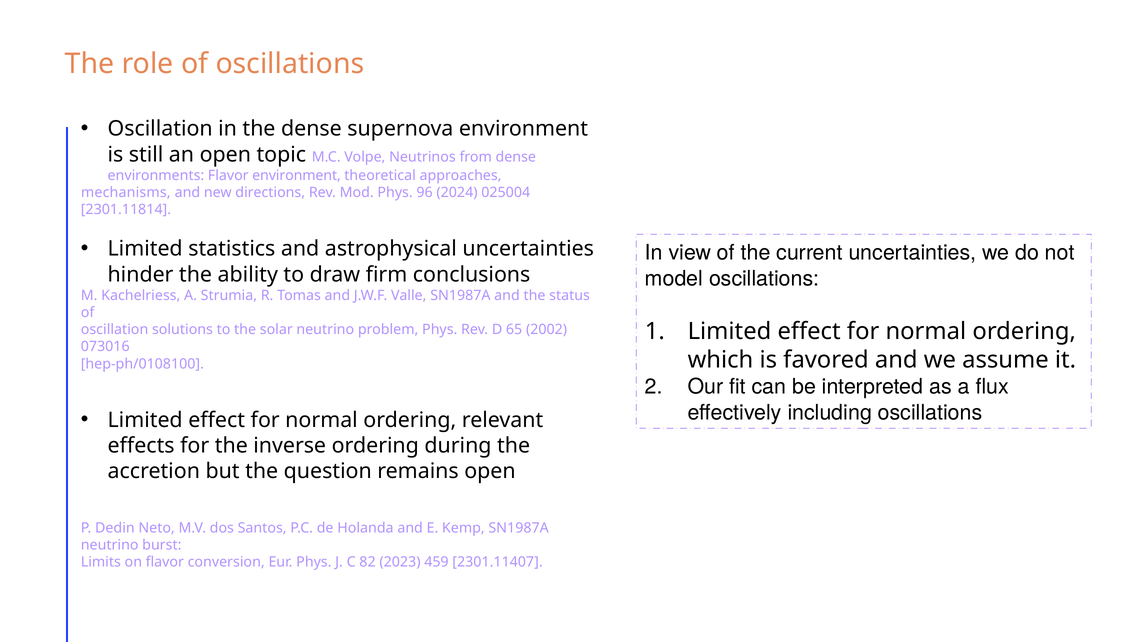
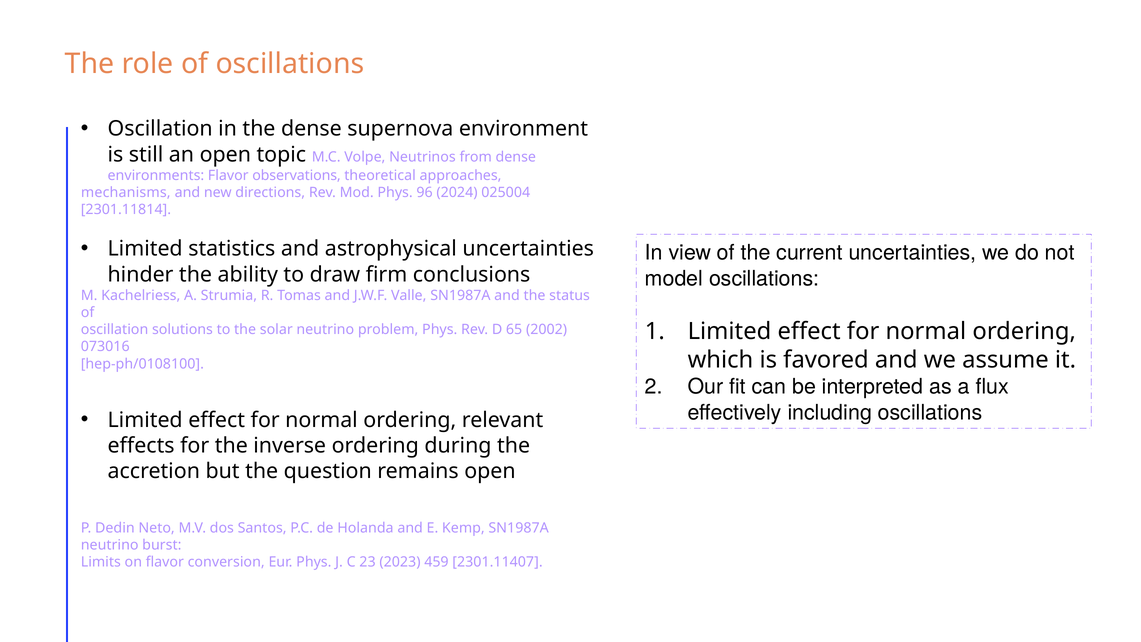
Flavor environment: environment -> observations
82: 82 -> 23
